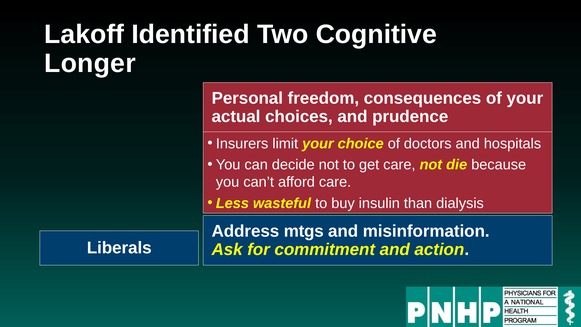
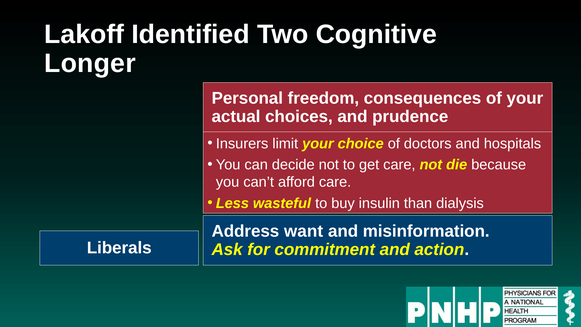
Address mtgs: mtgs -> want
